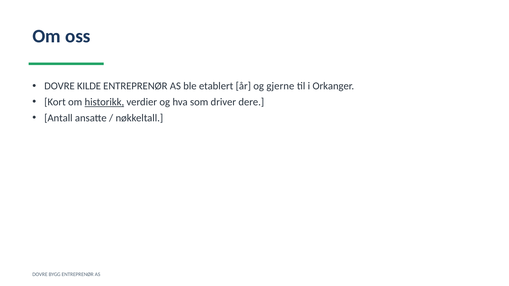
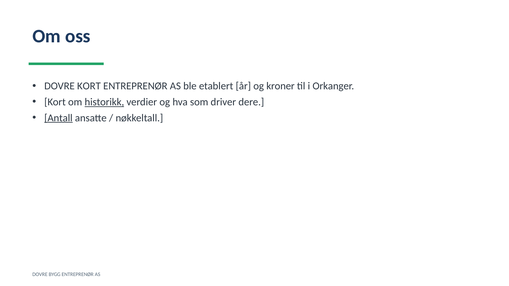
DOVRE KILDE: KILDE -> KORT
gjerne: gjerne -> kroner
Antall underline: none -> present
